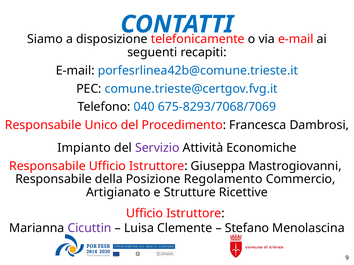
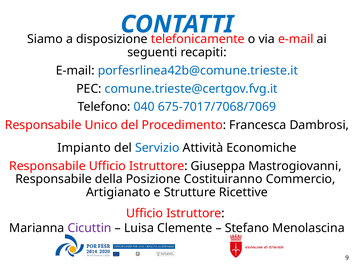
675-8293/7068/7069: 675-8293/7068/7069 -> 675-7017/7068/7069
Servizio colour: purple -> blue
Regolamento: Regolamento -> Costituiranno
